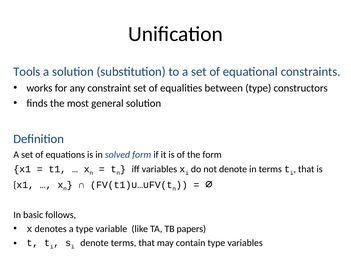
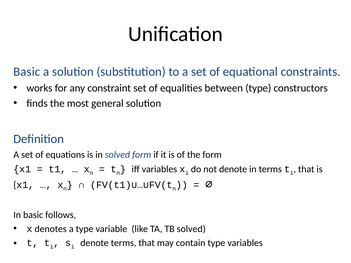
Tools at (27, 72): Tools -> Basic
TB papers: papers -> solved
